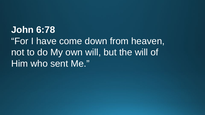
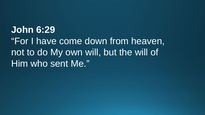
6:78: 6:78 -> 6:29
